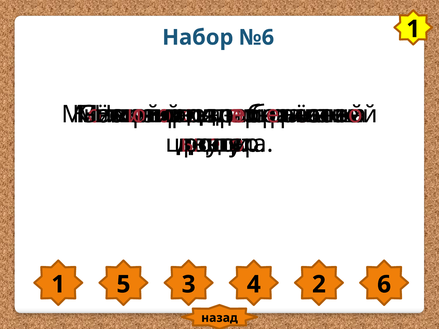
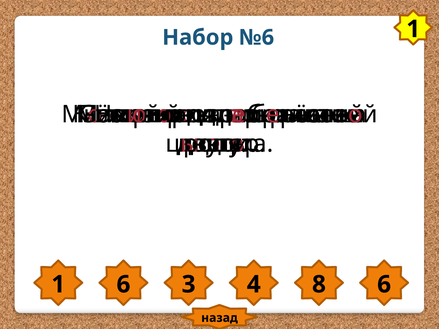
1 5: 5 -> 6
2: 2 -> 8
